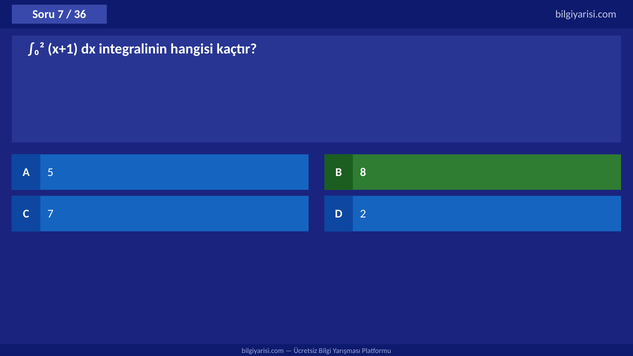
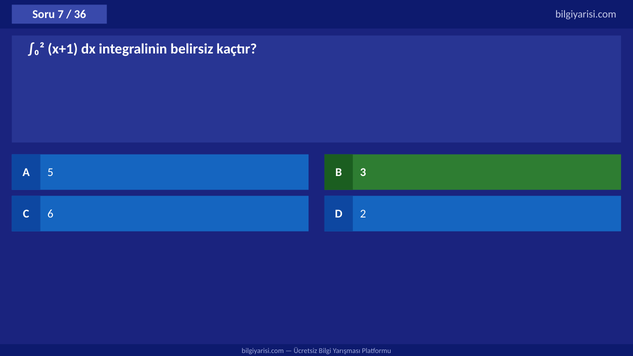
hangisi: hangisi -> belirsiz
8: 8 -> 3
C 7: 7 -> 6
